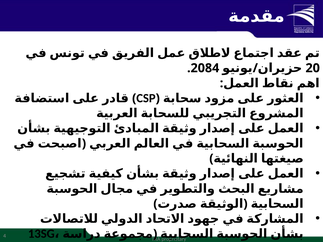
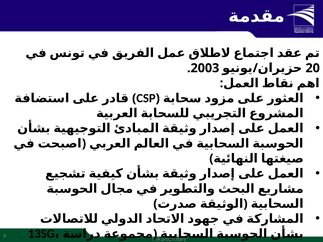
2084: 2084 -> 2003
